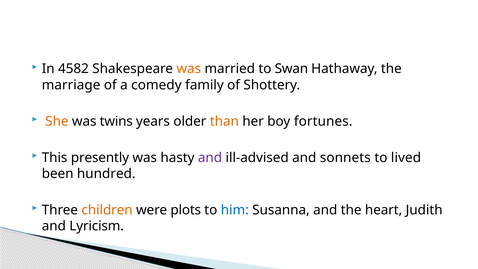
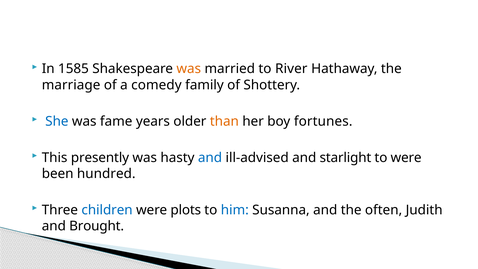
4582: 4582 -> 1585
Swan: Swan -> River
She colour: orange -> blue
twins: twins -> fame
and at (210, 158) colour: purple -> blue
sonnets: sonnets -> starlight
to lived: lived -> were
children colour: orange -> blue
heart: heart -> often
Lyricism: Lyricism -> Brought
